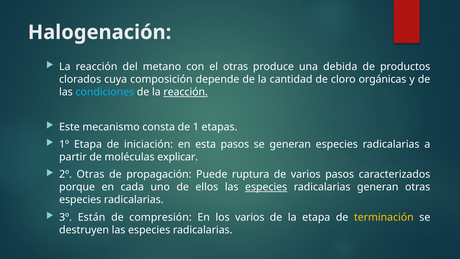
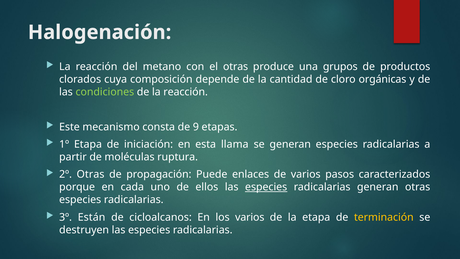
debida: debida -> grupos
condiciones colour: light blue -> light green
reacción at (186, 92) underline: present -> none
1: 1 -> 9
esta pasos: pasos -> llama
explicar: explicar -> ruptura
ruptura: ruptura -> enlaces
compresión: compresión -> cicloalcanos
